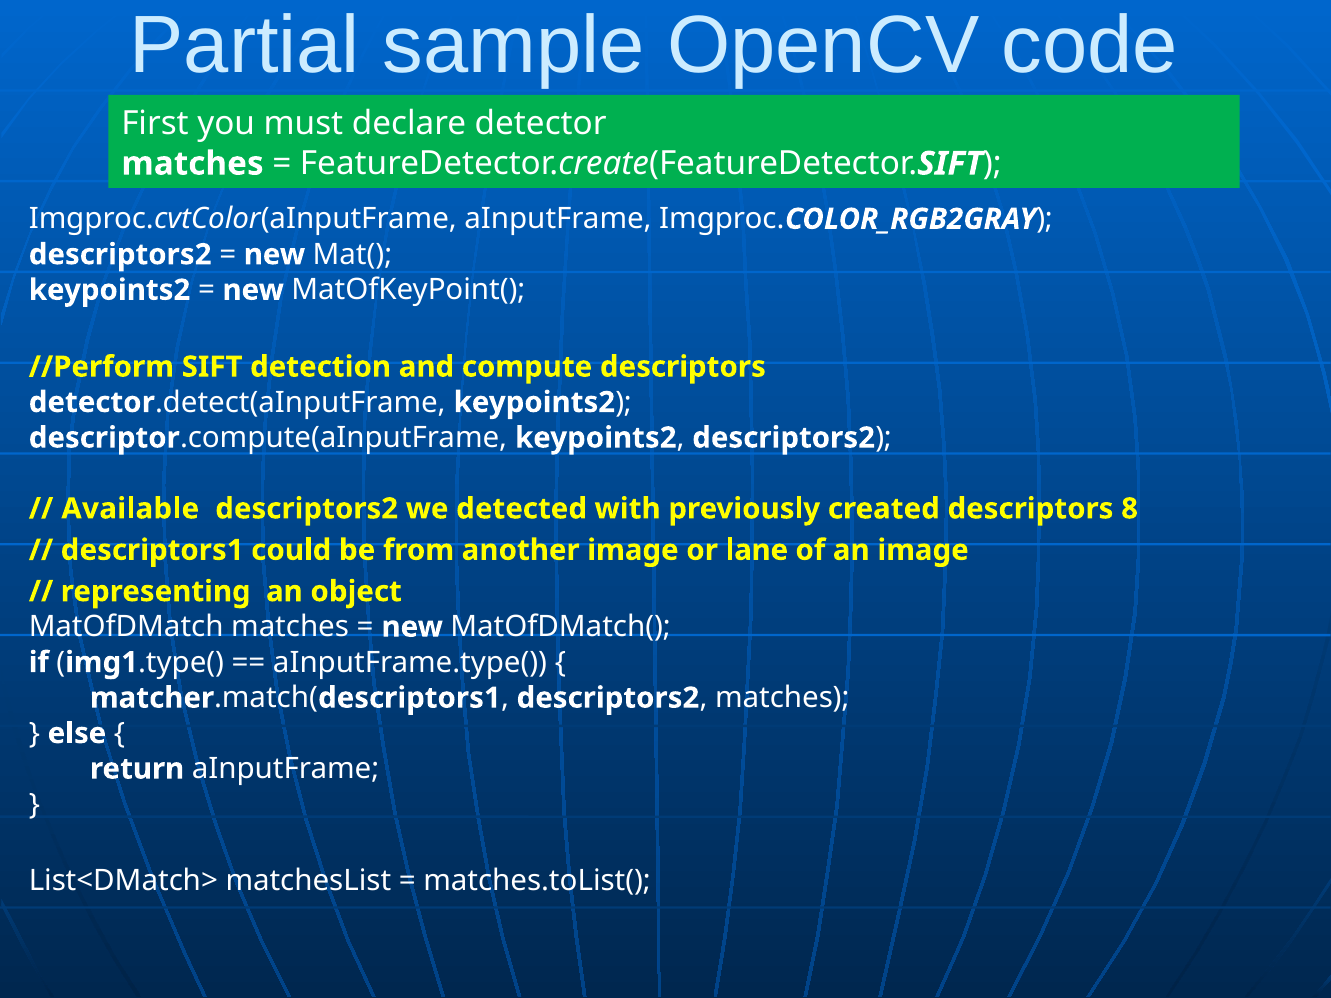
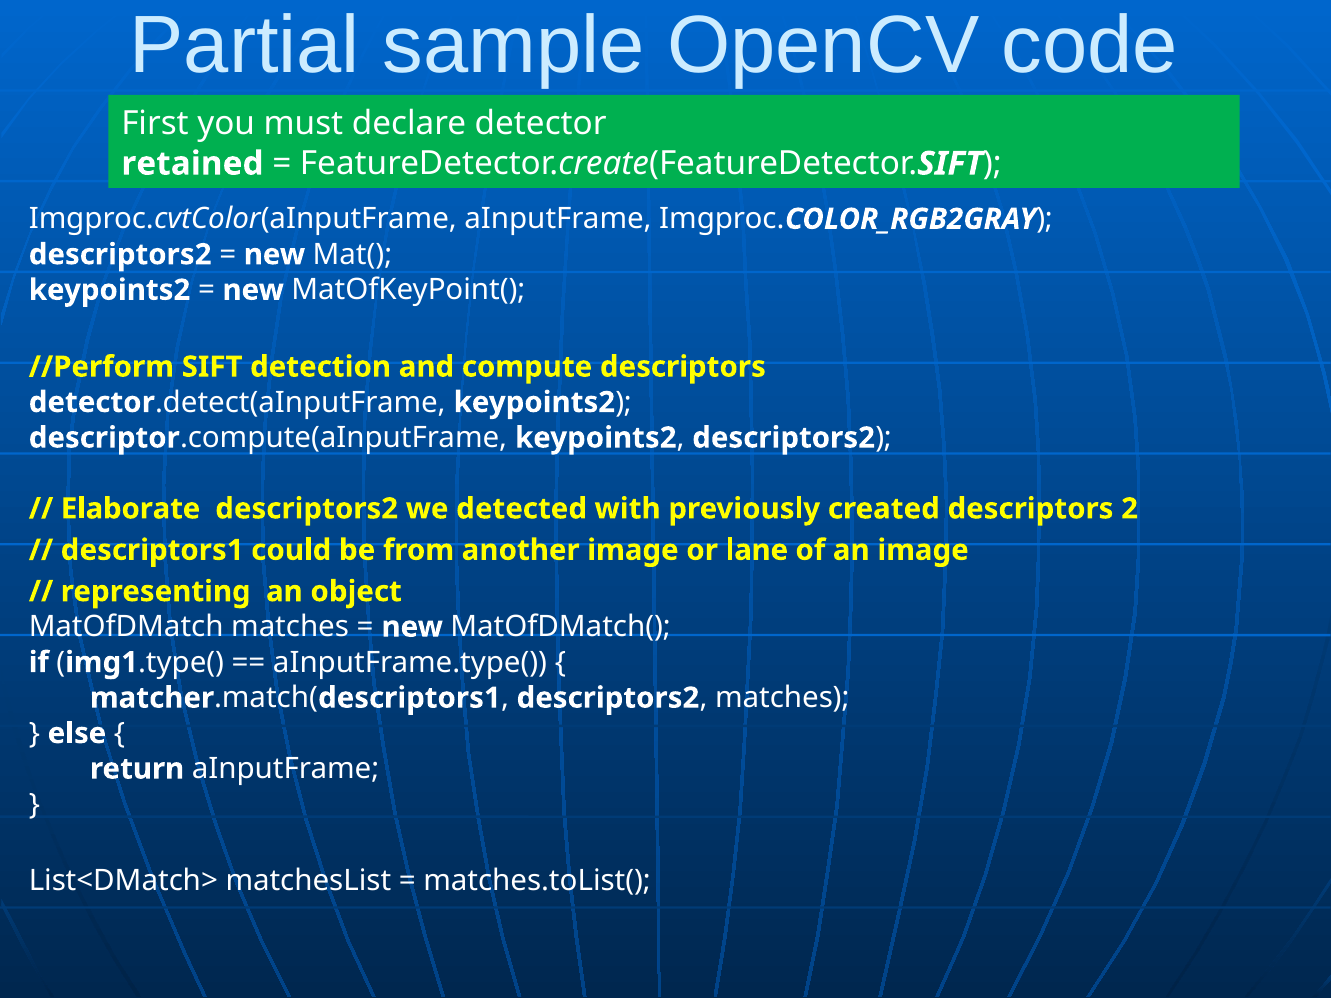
matches at (193, 164): matches -> retained
Available: Available -> Elaborate
8: 8 -> 2
